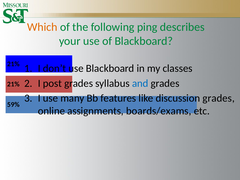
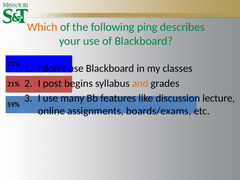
post grades: grades -> begins
and colour: blue -> orange
discussion grades: grades -> lecture
